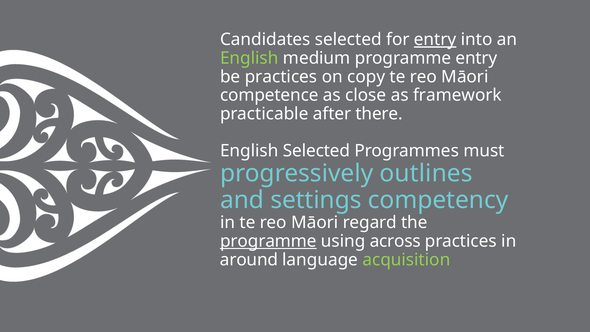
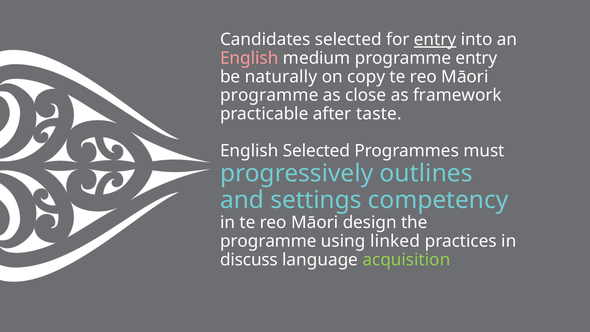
English at (249, 58) colour: light green -> pink
be practices: practices -> naturally
competence at (269, 95): competence -> programme
there: there -> taste
regard: regard -> design
programme at (268, 241) underline: present -> none
across: across -> linked
around: around -> discuss
